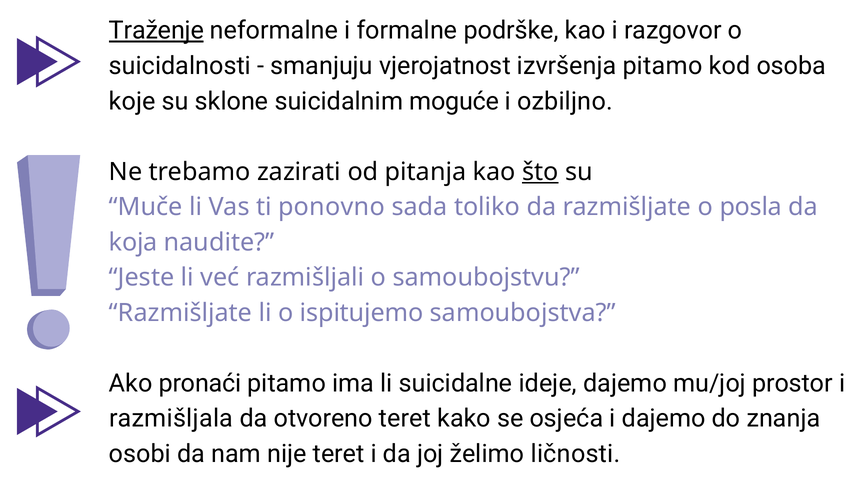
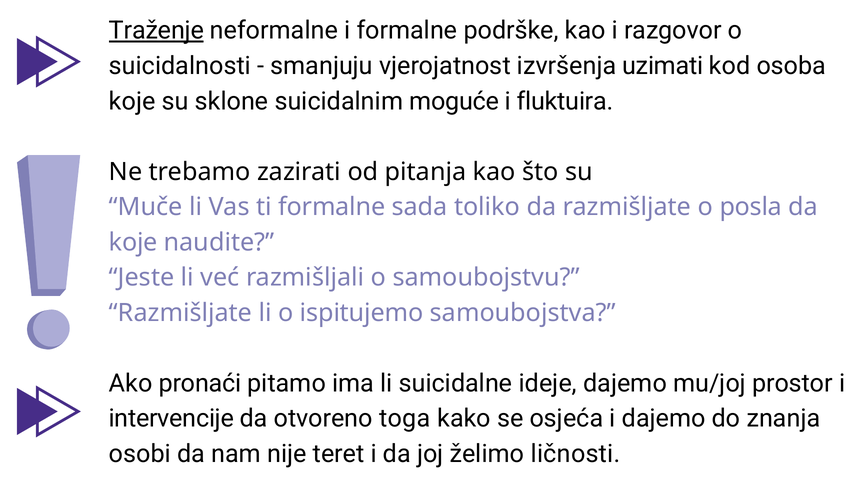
izvršenja pitamo: pitamo -> uzimati
ozbiljno: ozbiljno -> fluktuira
što underline: present -> none
ti ponovno: ponovno -> formalne
koja at (133, 242): koja -> koje
razmišljala: razmišljala -> intervencije
otvoreno teret: teret -> toga
